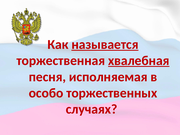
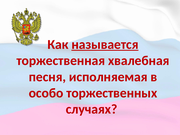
хвалебная underline: present -> none
